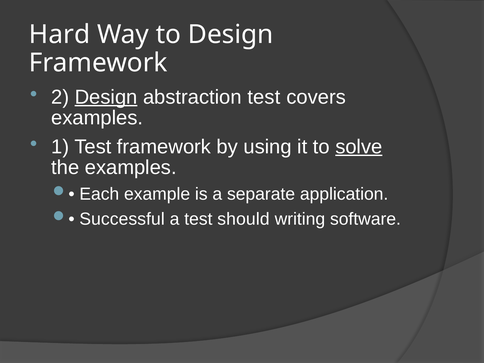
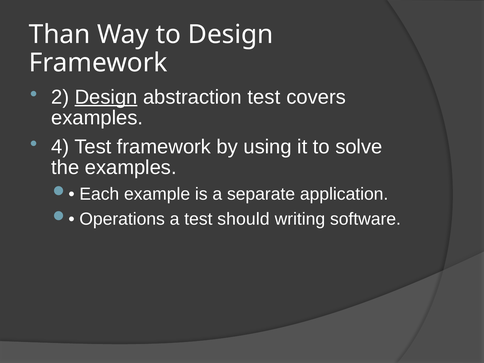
Hard: Hard -> Than
1: 1 -> 4
solve underline: present -> none
Successful: Successful -> Operations
